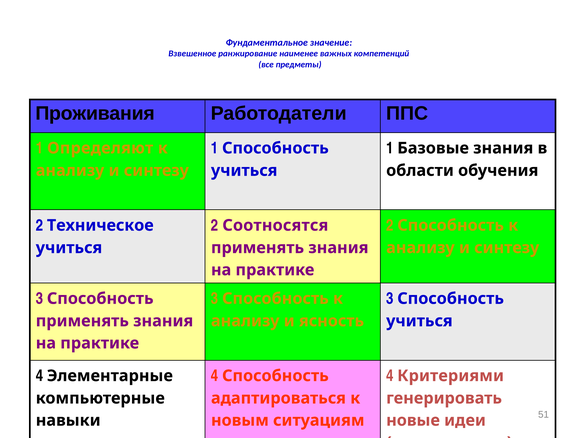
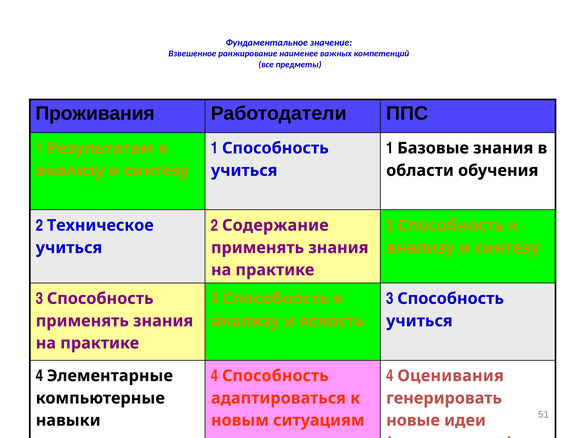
Определяют: Определяют -> Результатам
Соотносятся: Соотносятся -> Содержание
Критериями: Критериями -> Оценивания
